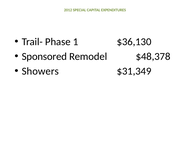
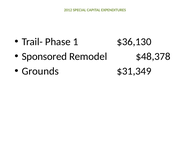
Showers: Showers -> Grounds
